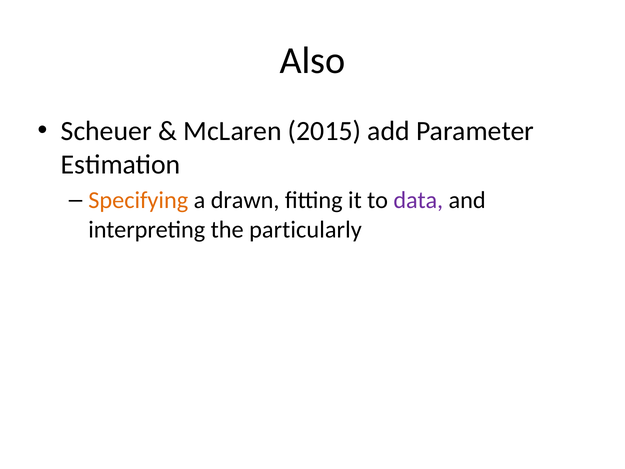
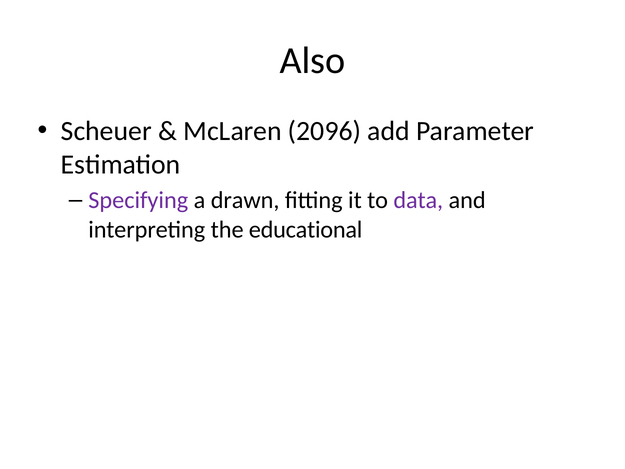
2015: 2015 -> 2096
Specifying colour: orange -> purple
particularly: particularly -> educational
